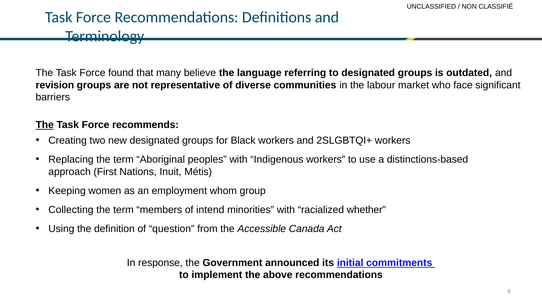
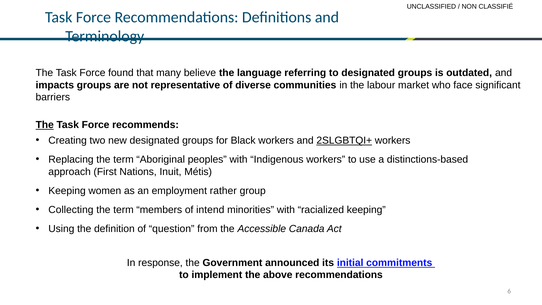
revision: revision -> impacts
2SLGBTQI+ underline: none -> present
whom: whom -> rather
racialized whether: whether -> keeping
